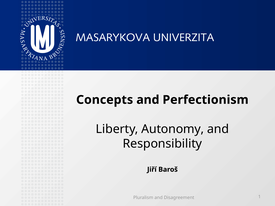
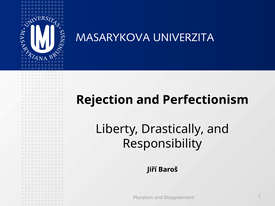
Concepts: Concepts -> Rejection
Autonomy: Autonomy -> Drastically
